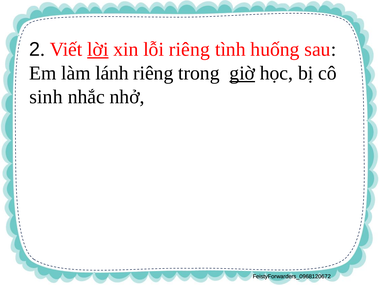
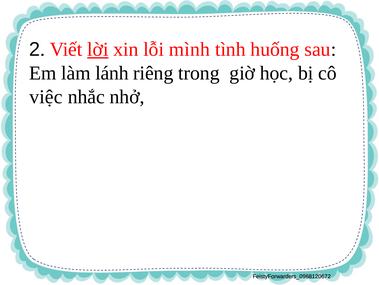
lỗi riêng: riêng -> mình
giờ underline: present -> none
sinh: sinh -> việc
